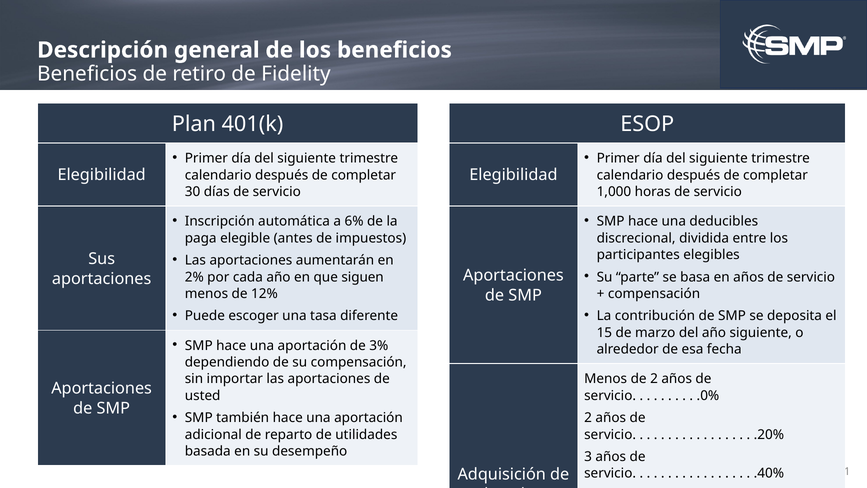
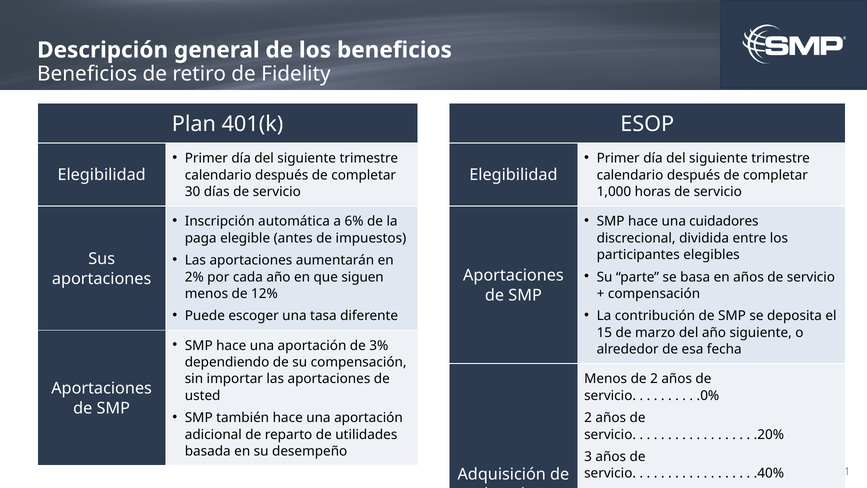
deducibles: deducibles -> cuidadores
